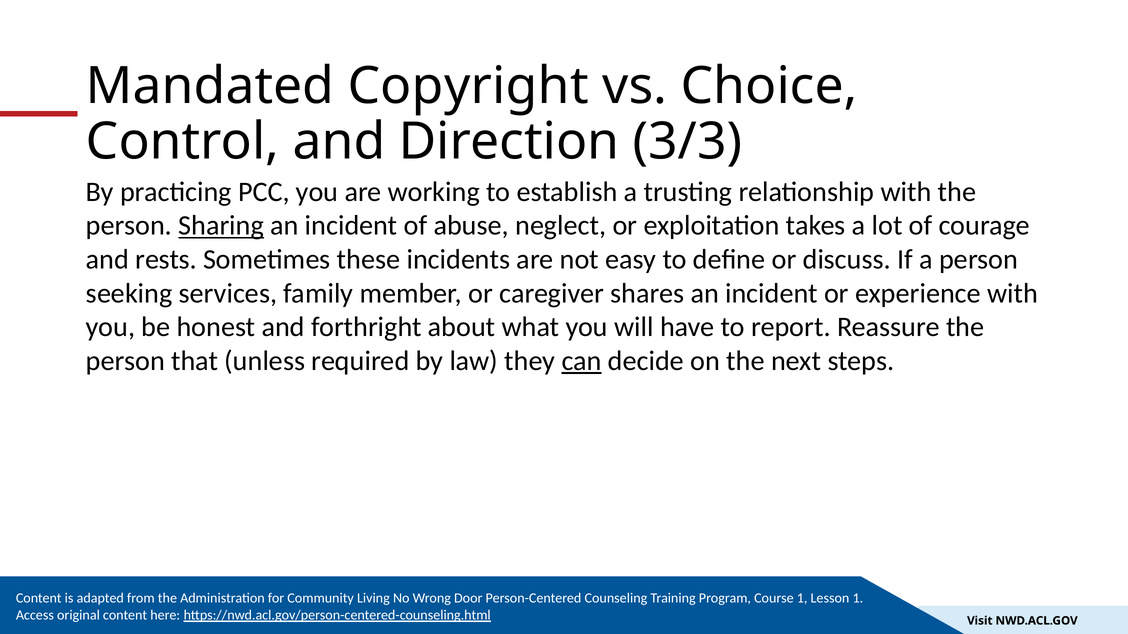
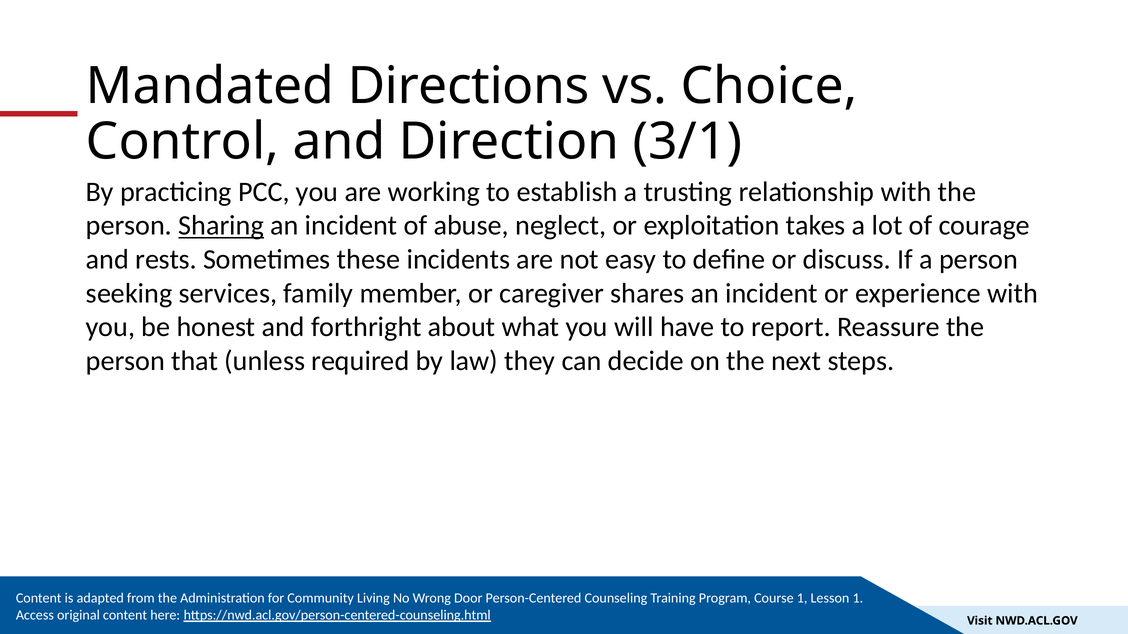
Copyright: Copyright -> Directions
3/3: 3/3 -> 3/1
can underline: present -> none
